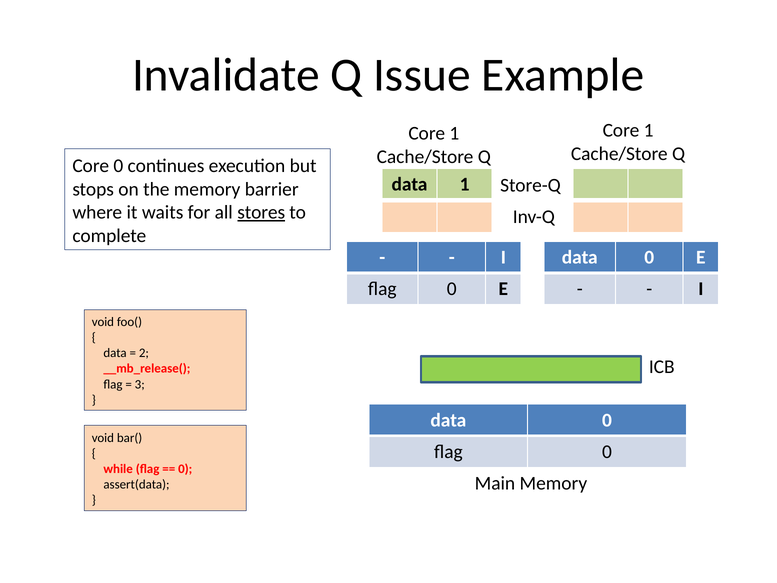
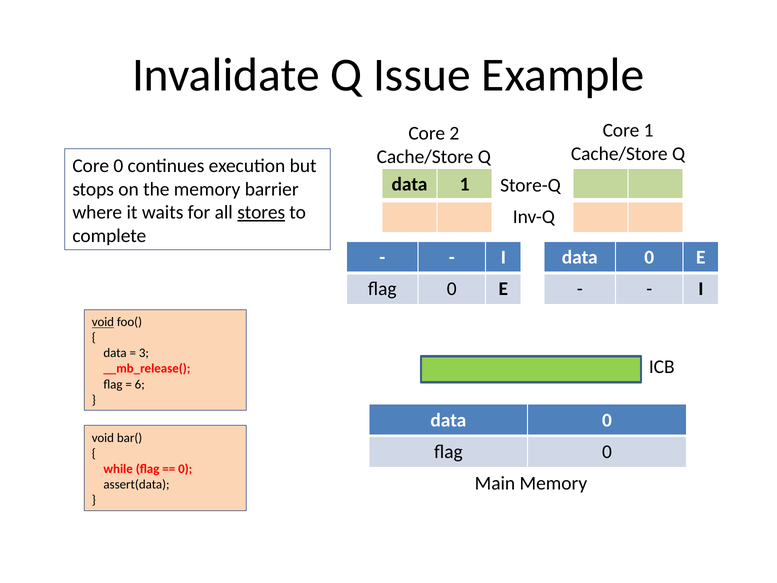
1 at (454, 133): 1 -> 2
void at (103, 322) underline: none -> present
2: 2 -> 3
3: 3 -> 6
